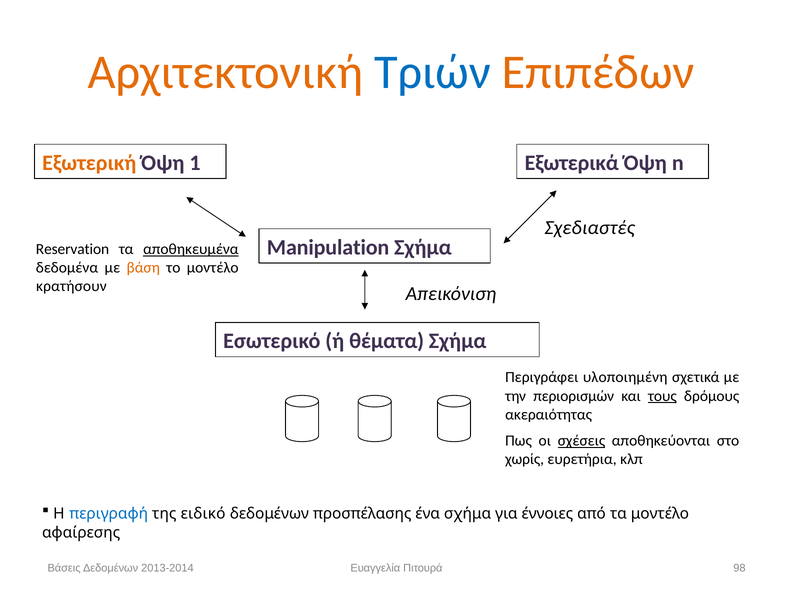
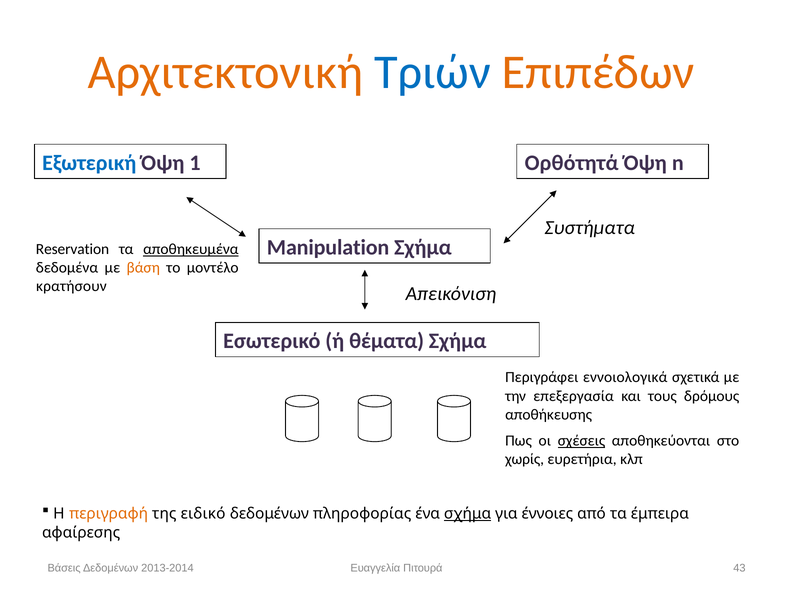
Εξωτερική colour: orange -> blue
Εξωτερικά: Εξωτερικά -> Ορθότητά
Σχεδιαστές: Σχεδιαστές -> Συστήματα
υλοποιημένη: υλοποιημένη -> εννοιολογικά
περιορισμών: περιορισμών -> επεξεργασία
τους underline: present -> none
ακεραιότητας: ακεραιότητας -> αποθήκευσης
περιγραφή colour: blue -> orange
προσπέλασης: προσπέλασης -> πληροφορίας
σχήμα at (468, 514) underline: none -> present
τα μοντέλο: μοντέλο -> έμπειρα
98: 98 -> 43
